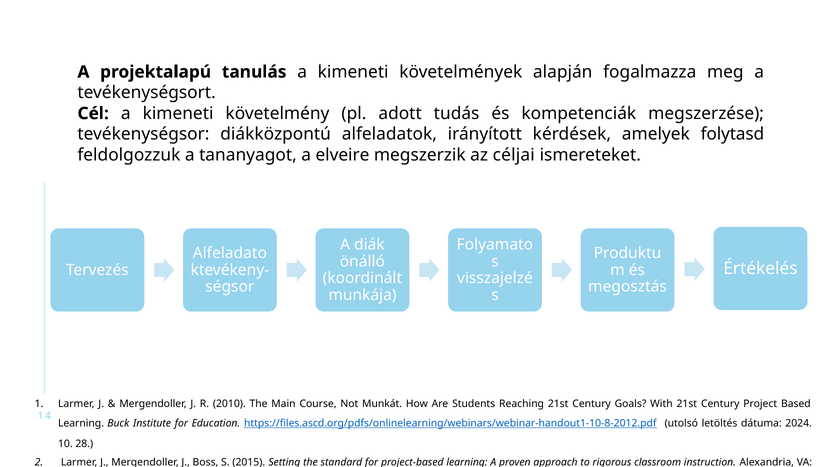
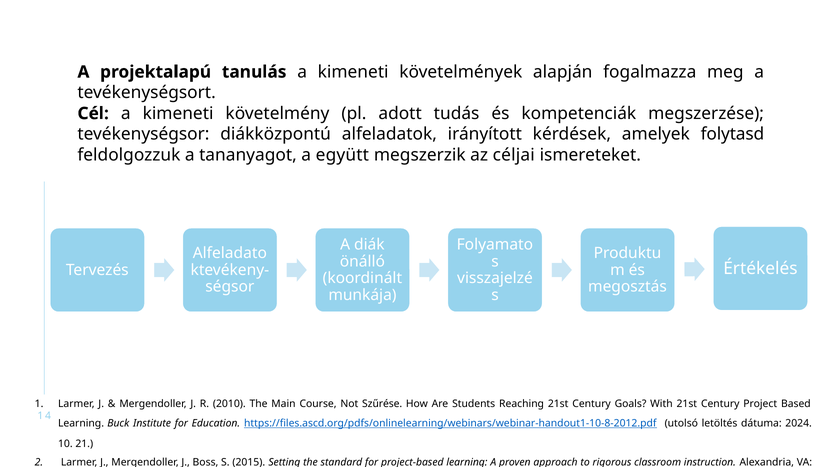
elveire: elveire -> együtt
Munkát: Munkát -> Szűrése
28: 28 -> 21
